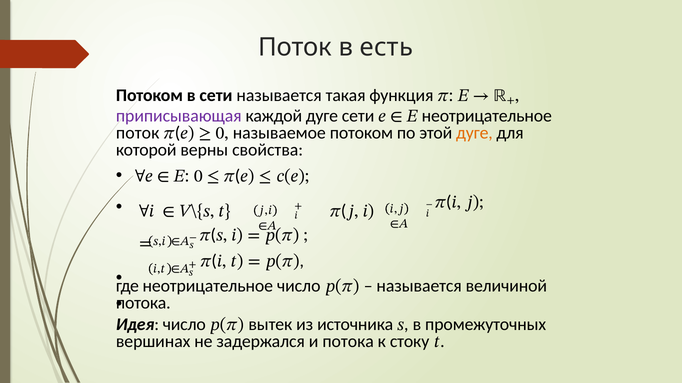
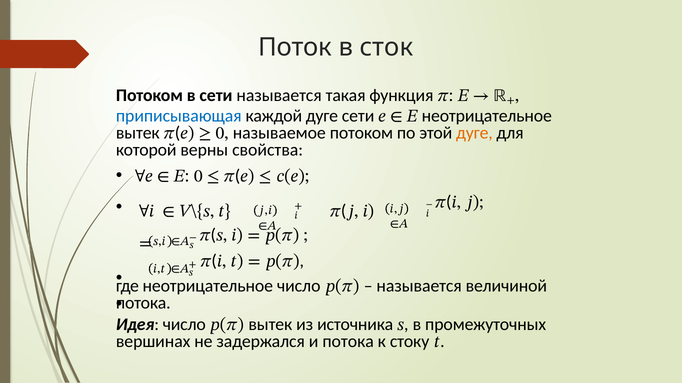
есть: есть -> сток
приписывающая colour: purple -> blue
поток at (138, 133): поток -> вытек
